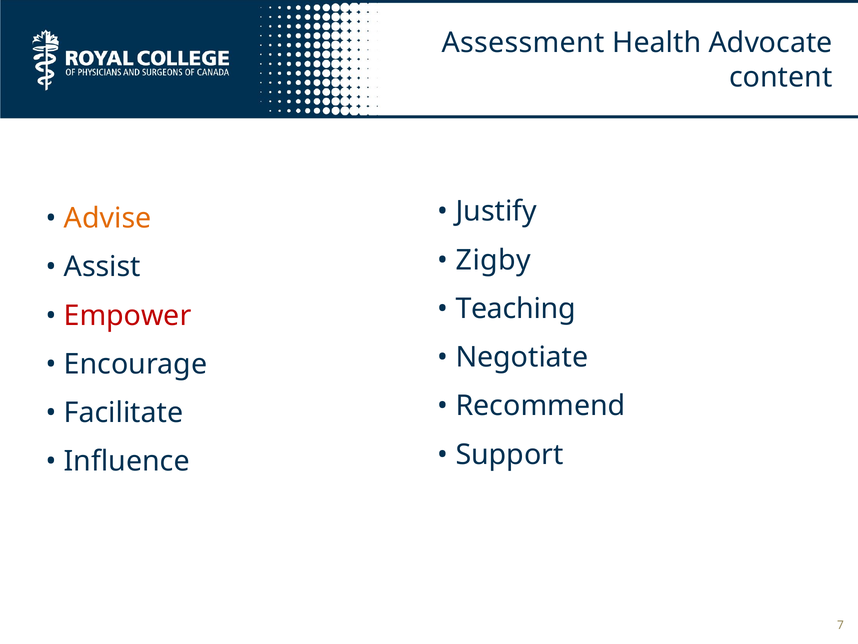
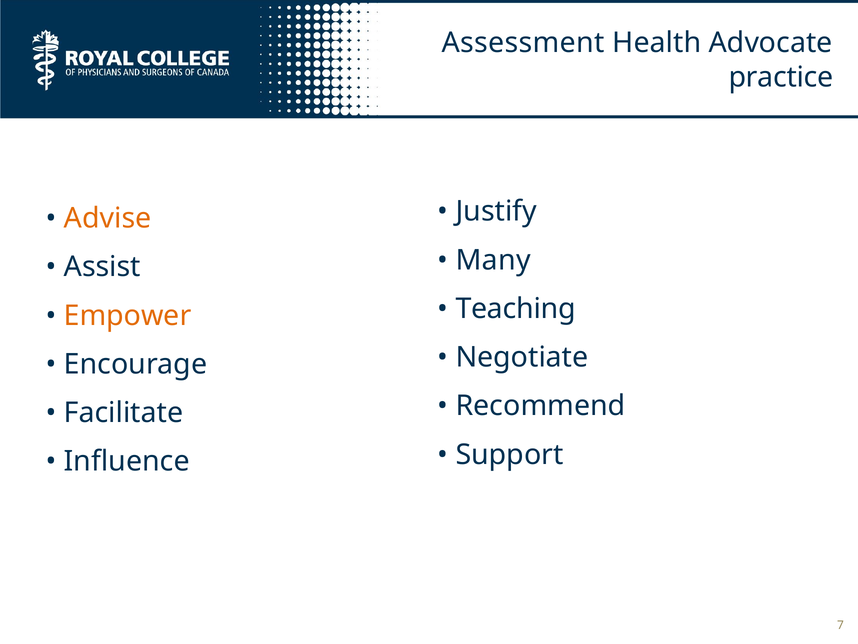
content: content -> practice
Zigby: Zigby -> Many
Empower colour: red -> orange
